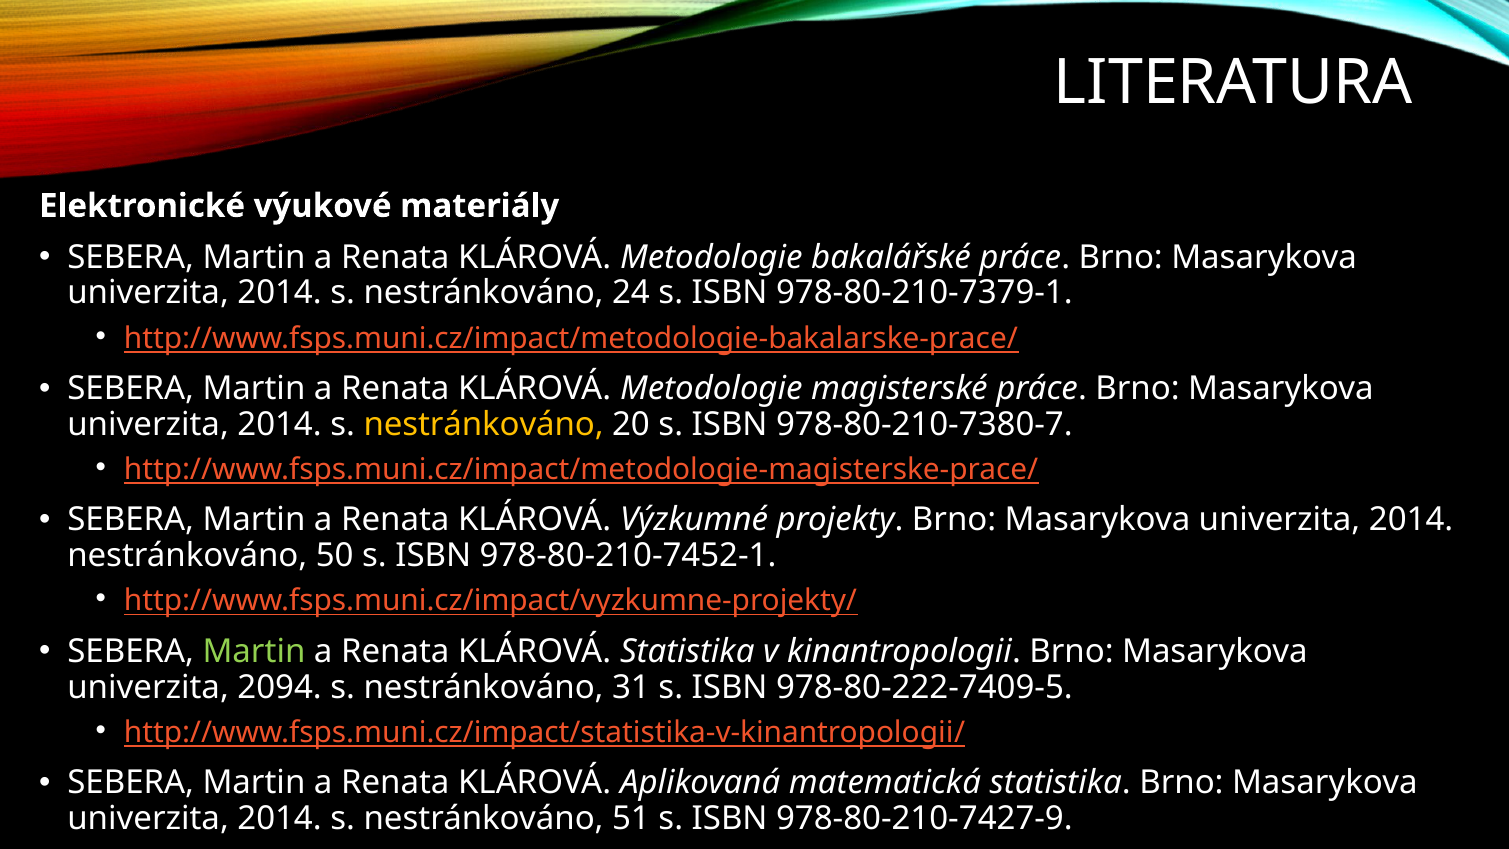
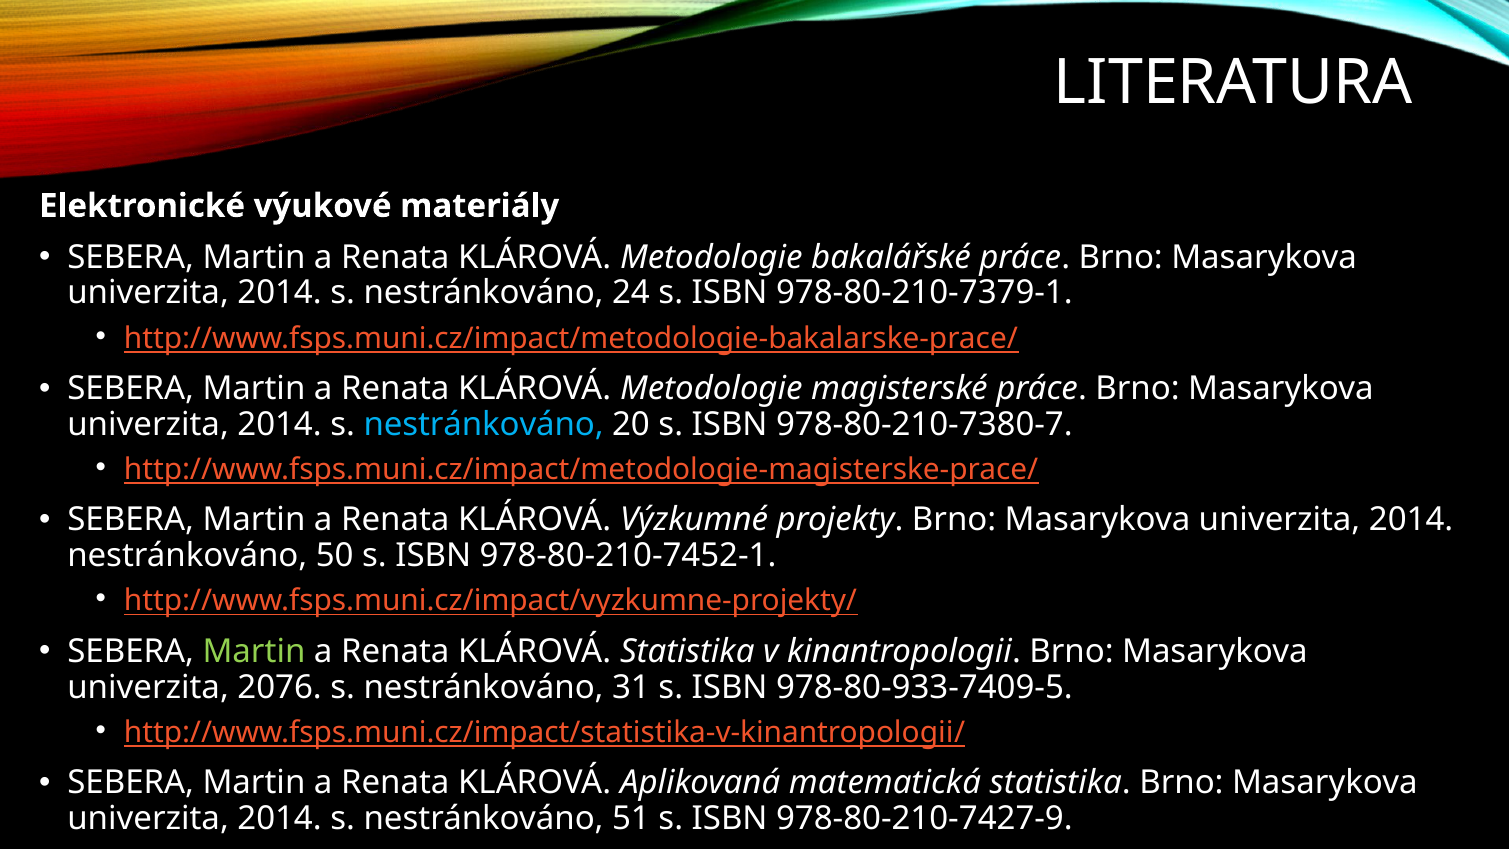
nestránkováno at (484, 424) colour: yellow -> light blue
2094: 2094 -> 2076
978-80-222-7409-5: 978-80-222-7409-5 -> 978-80-933-7409-5
